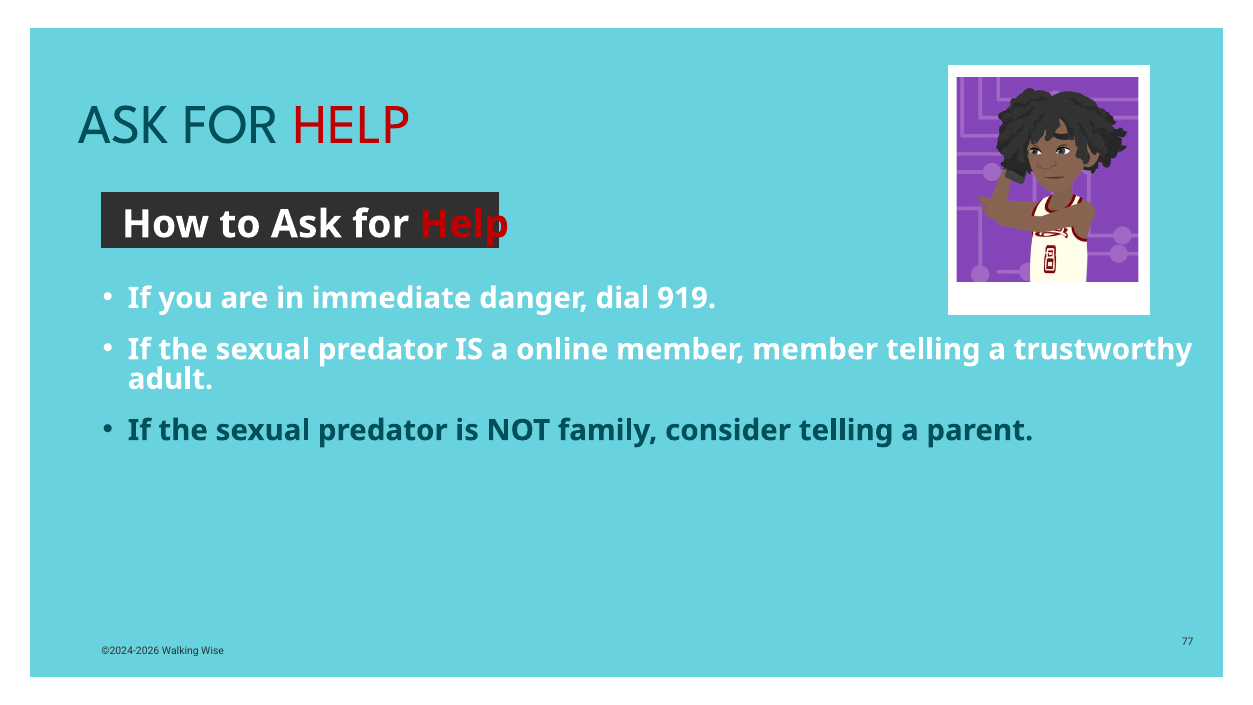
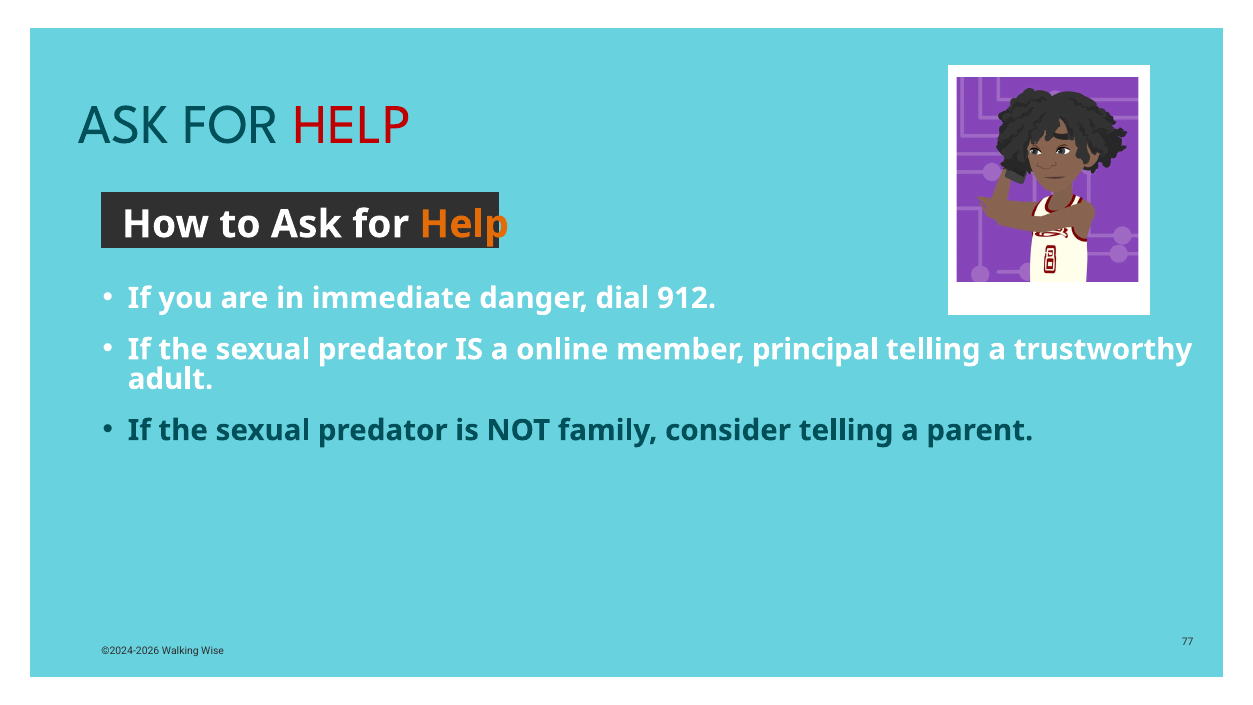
Help at (464, 224) colour: red -> orange
919: 919 -> 912
member member: member -> principal
